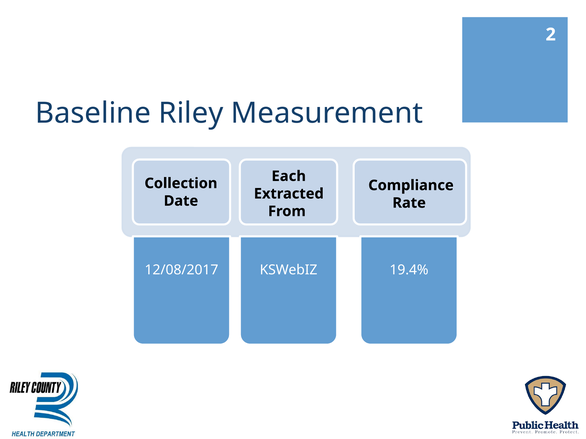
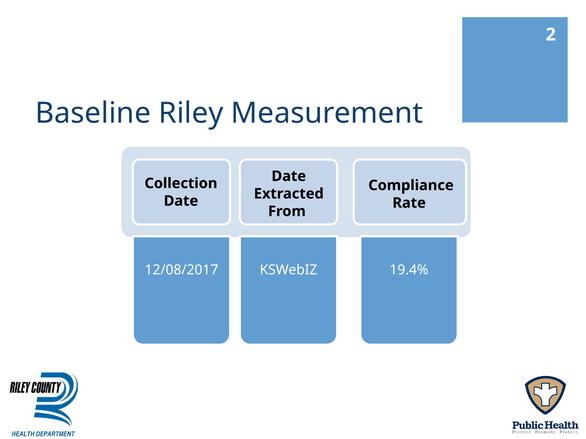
Each at (289, 176): Each -> Date
